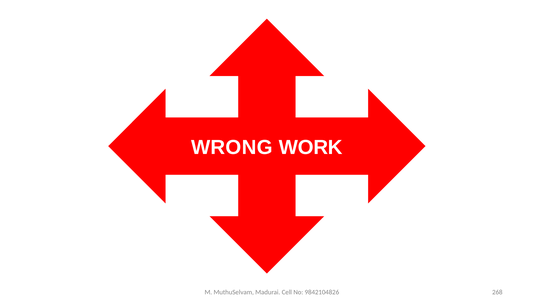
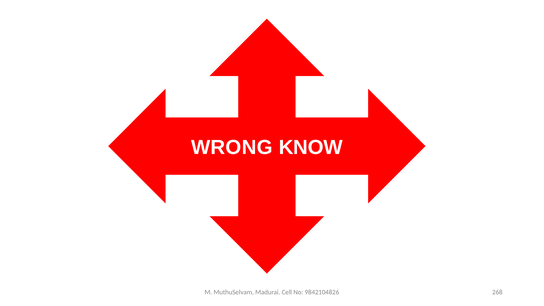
WORK: WORK -> KNOW
